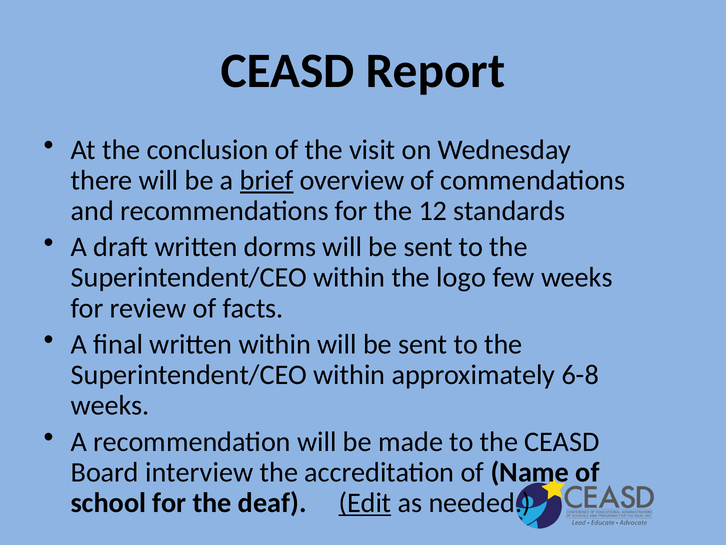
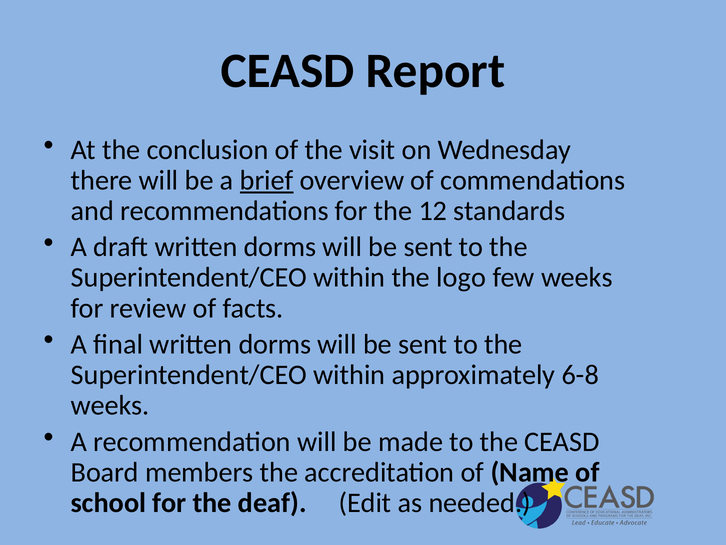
final written within: within -> dorms
interview: interview -> members
Edit underline: present -> none
